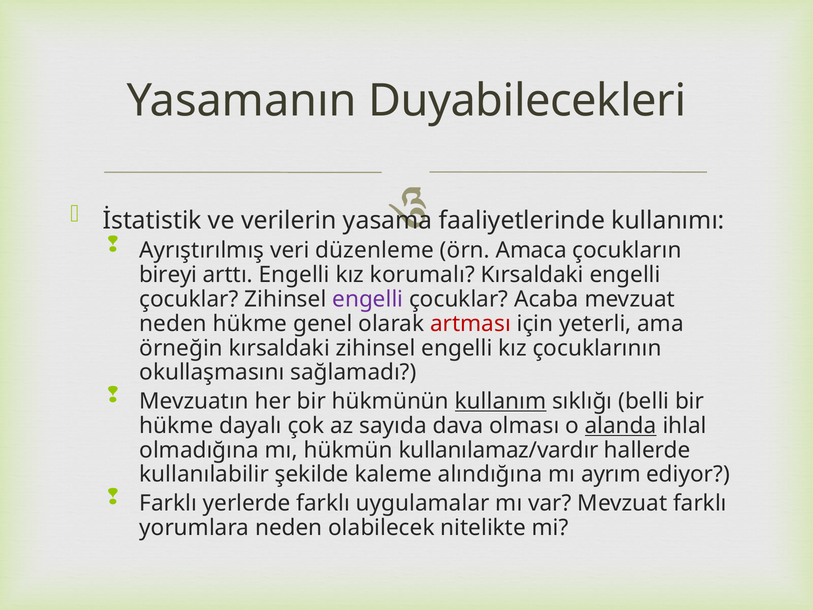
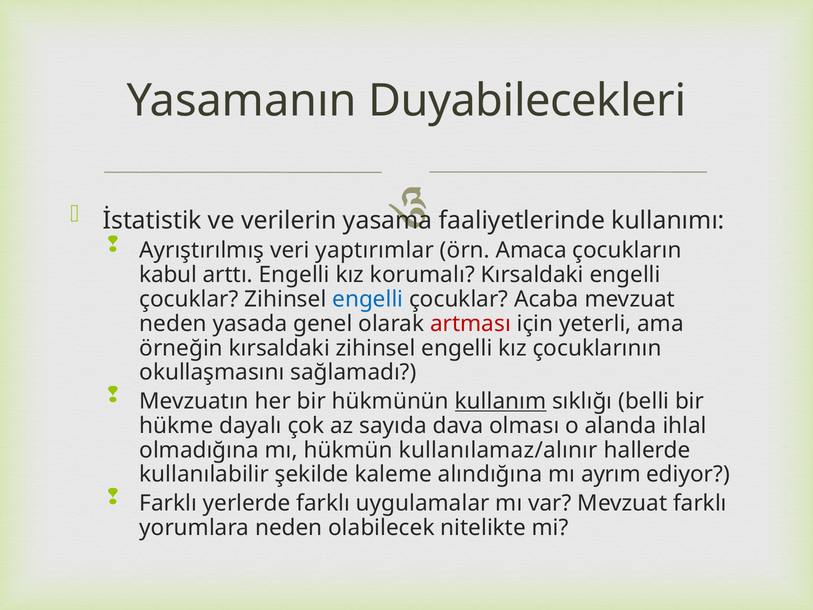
düzenleme: düzenleme -> yaptırımlar
bireyi: bireyi -> kabul
engelli at (368, 299) colour: purple -> blue
neden hükme: hükme -> yasada
alanda underline: present -> none
kullanılamaz/vardır: kullanılamaz/vardır -> kullanılamaz/alınır
